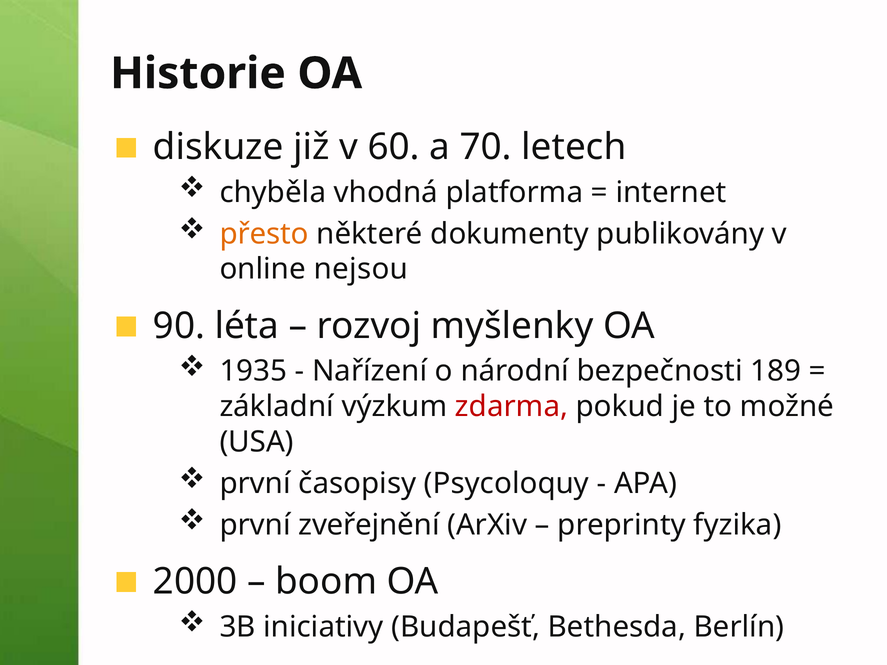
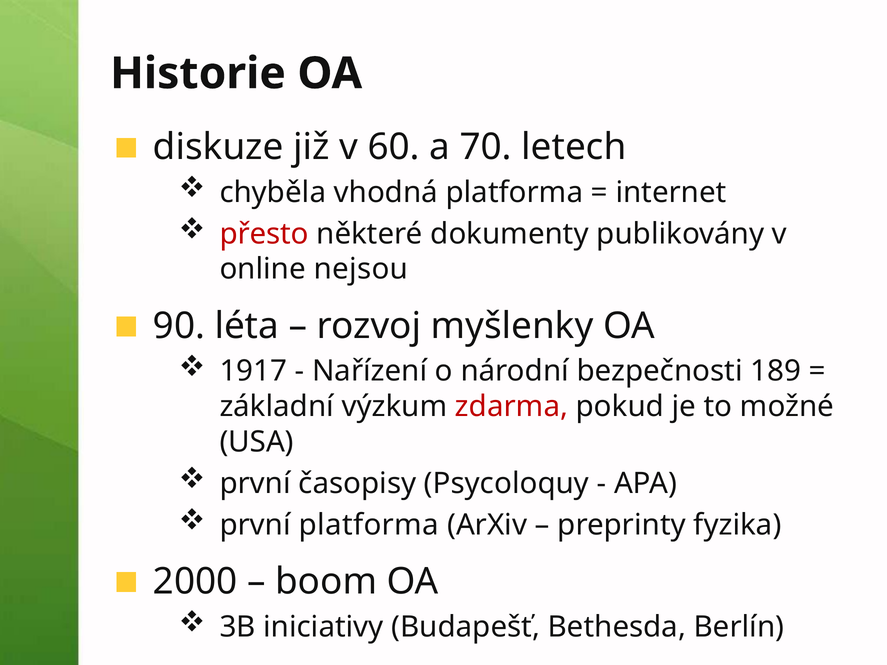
přesto colour: orange -> red
1935: 1935 -> 1917
první zveřejnění: zveřejnění -> platforma
